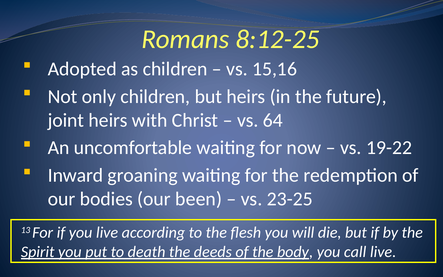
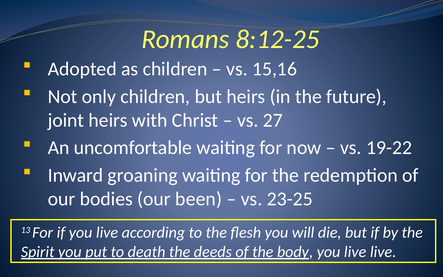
64: 64 -> 27
body you call: call -> live
